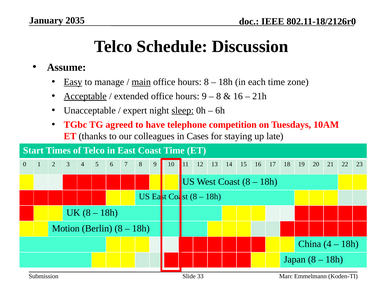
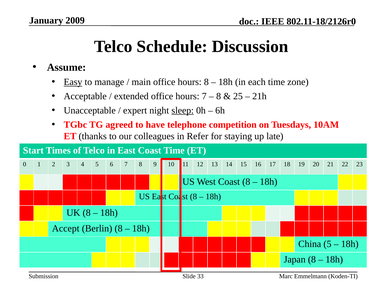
2035: 2035 -> 2009
main underline: present -> none
Acceptable underline: present -> none
hours 9: 9 -> 7
16 at (238, 96): 16 -> 25
Cases: Cases -> Refer
Motion: Motion -> Accept
China 4: 4 -> 5
